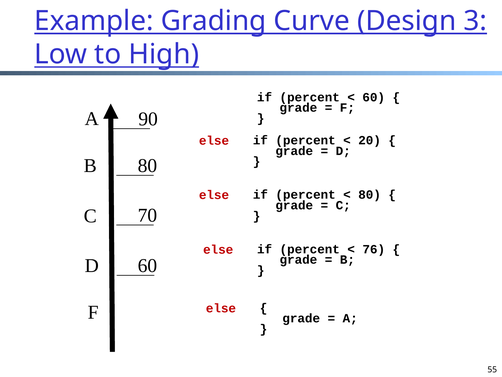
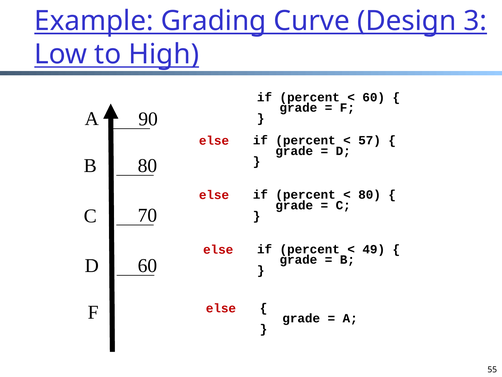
20: 20 -> 57
76: 76 -> 49
